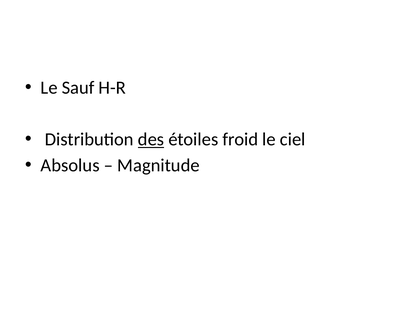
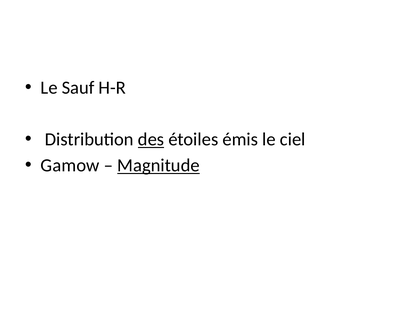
froid: froid -> émis
Absolus: Absolus -> Gamow
Magnitude underline: none -> present
